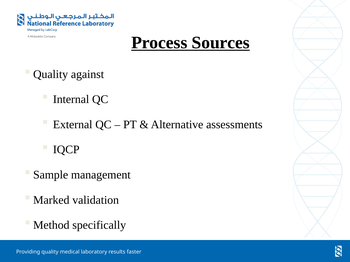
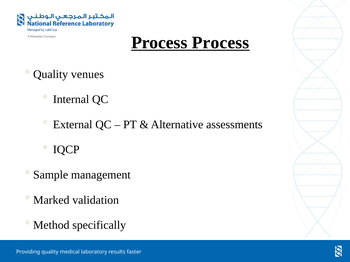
Process Sources: Sources -> Process
against: against -> venues
